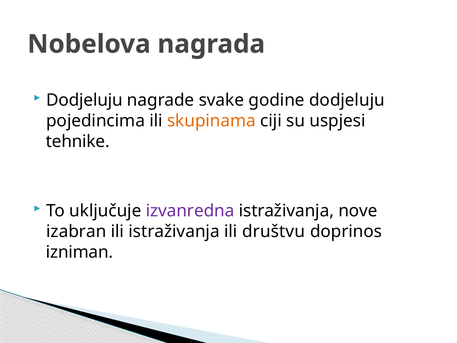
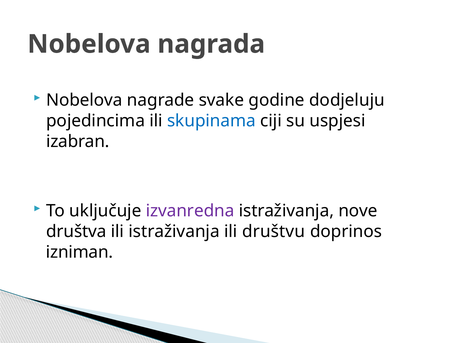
Dodjeluju at (84, 100): Dodjeluju -> Nobelova
skupinama colour: orange -> blue
tehnike: tehnike -> izabran
izabran: izabran -> društva
